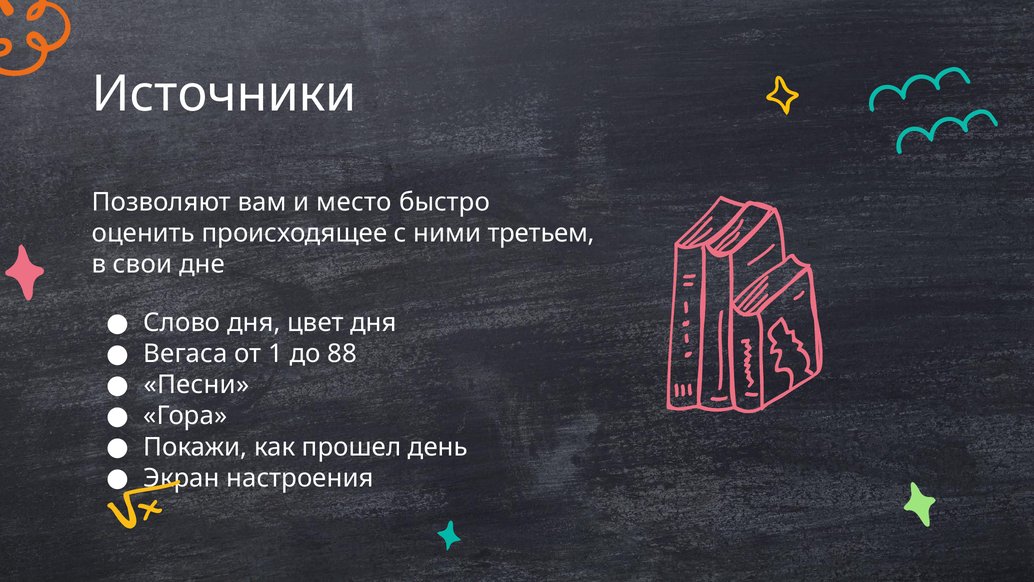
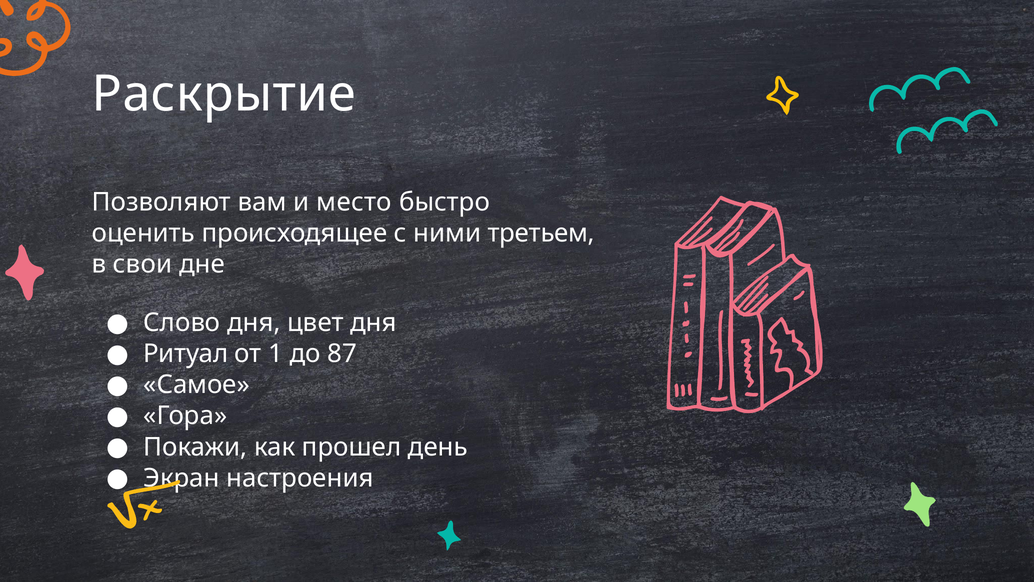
Источники: Источники -> Раскрытие
Вегаса: Вегаса -> Ритуал
88: 88 -> 87
Песни: Песни -> Самое
